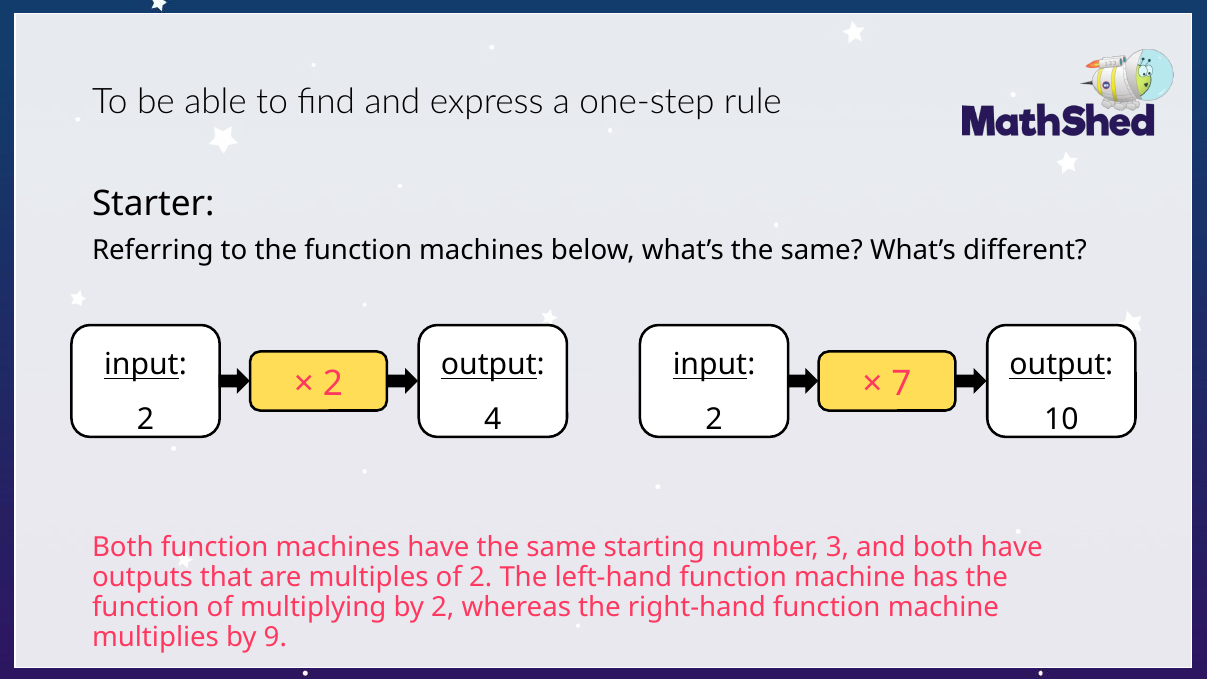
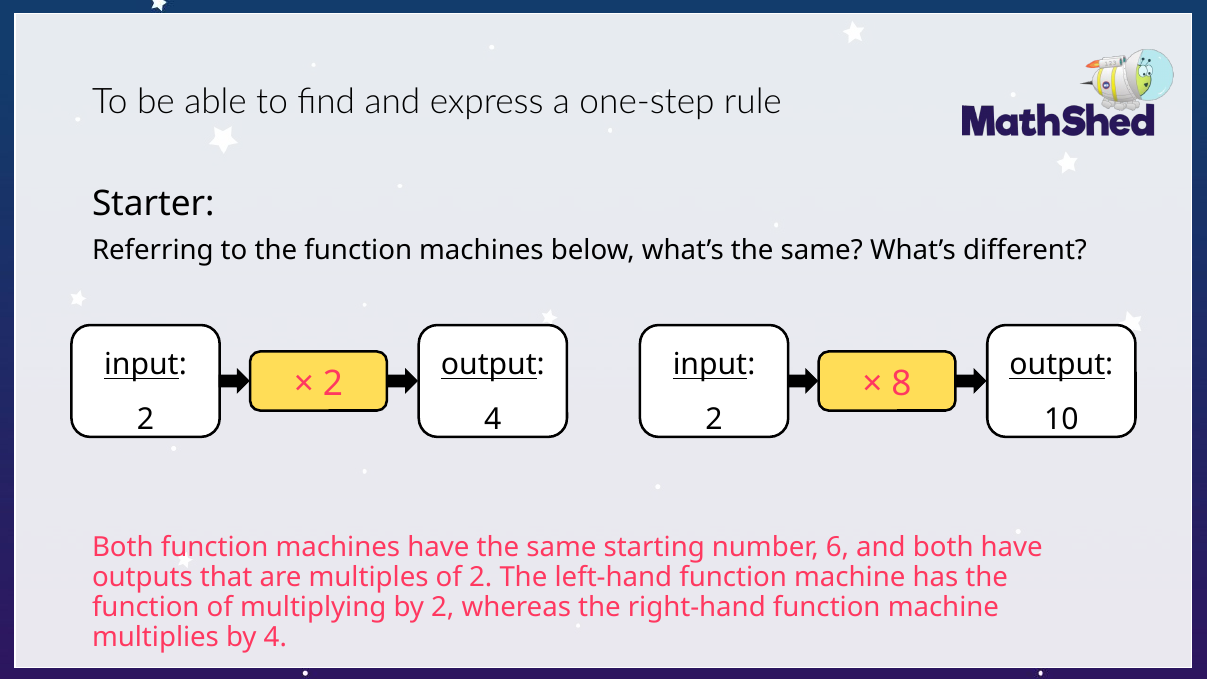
7: 7 -> 8
3: 3 -> 6
by 9: 9 -> 4
